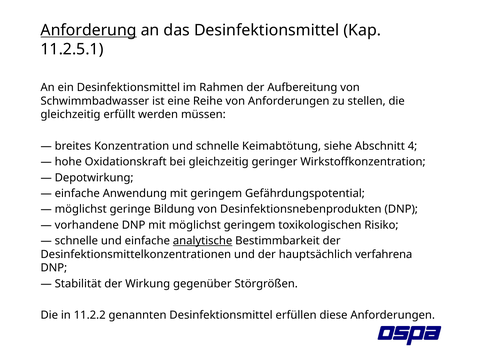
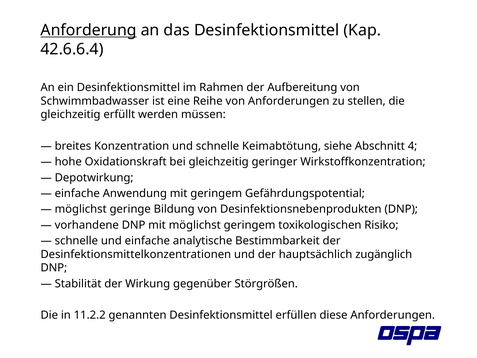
11.2.5.1: 11.2.5.1 -> 42.6.6.4
analytische underline: present -> none
verfahrena: verfahrena -> zugänglich
